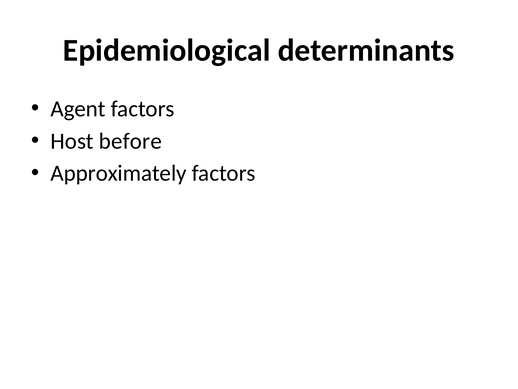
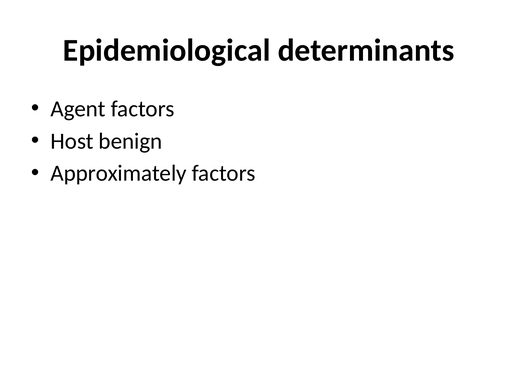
before: before -> benign
